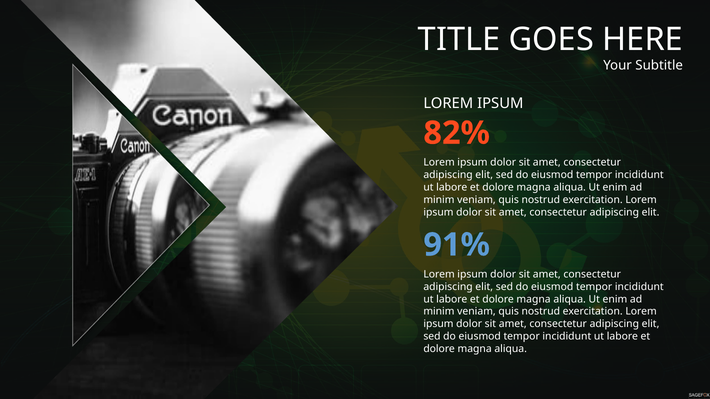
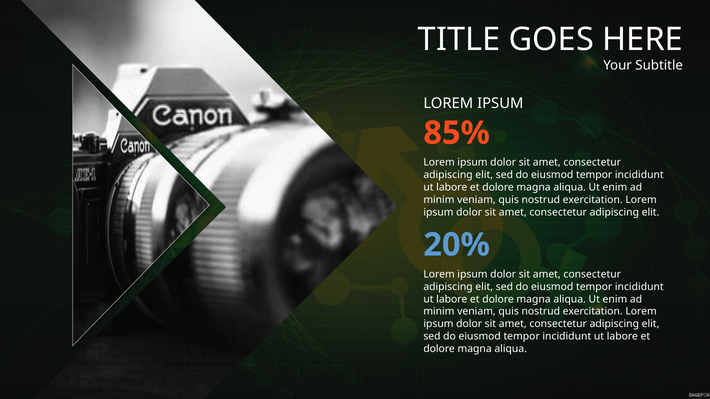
82%: 82% -> 85%
91%: 91% -> 20%
